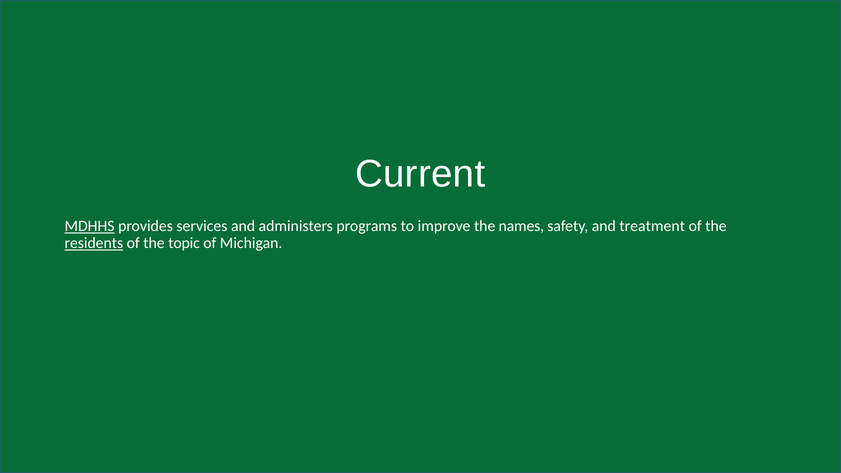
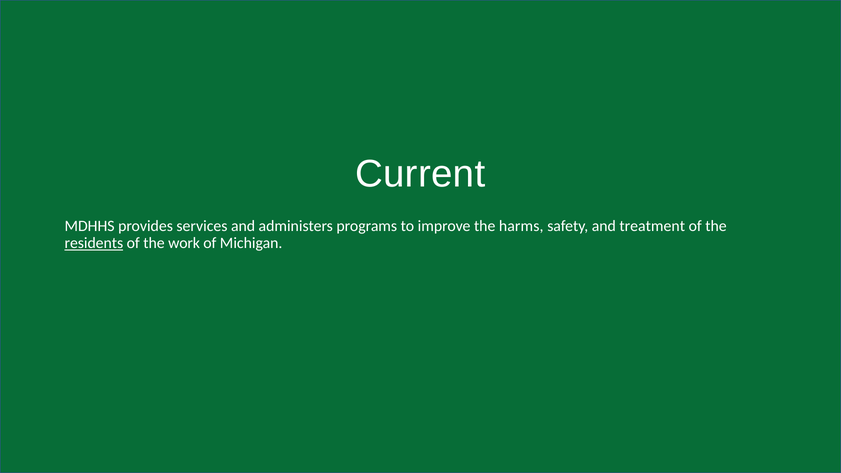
MDHHS underline: present -> none
names: names -> harms
topic: topic -> work
